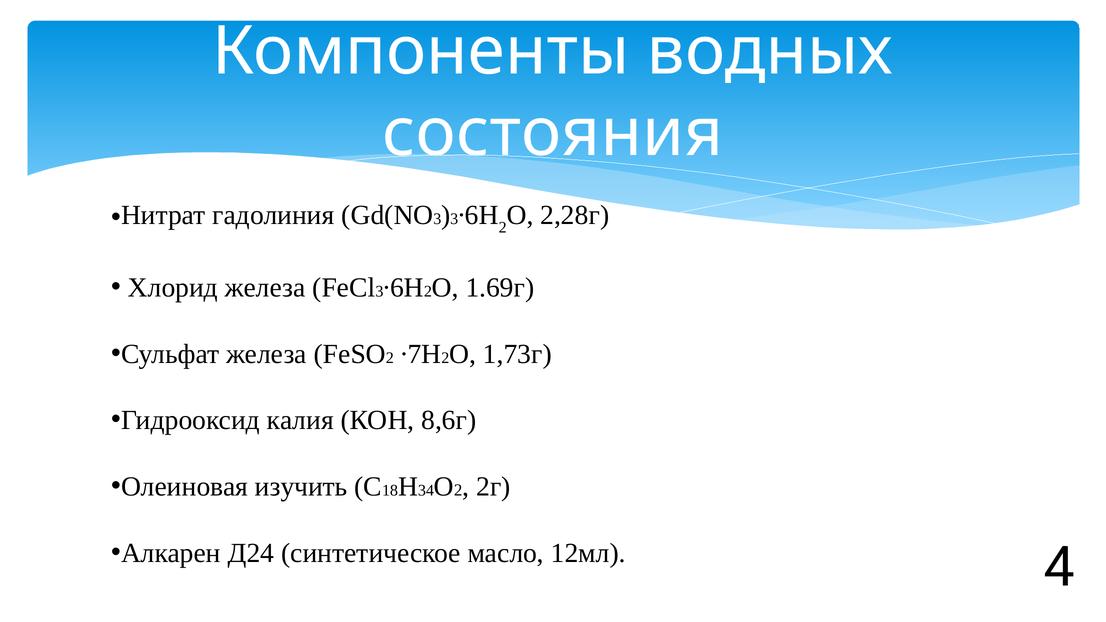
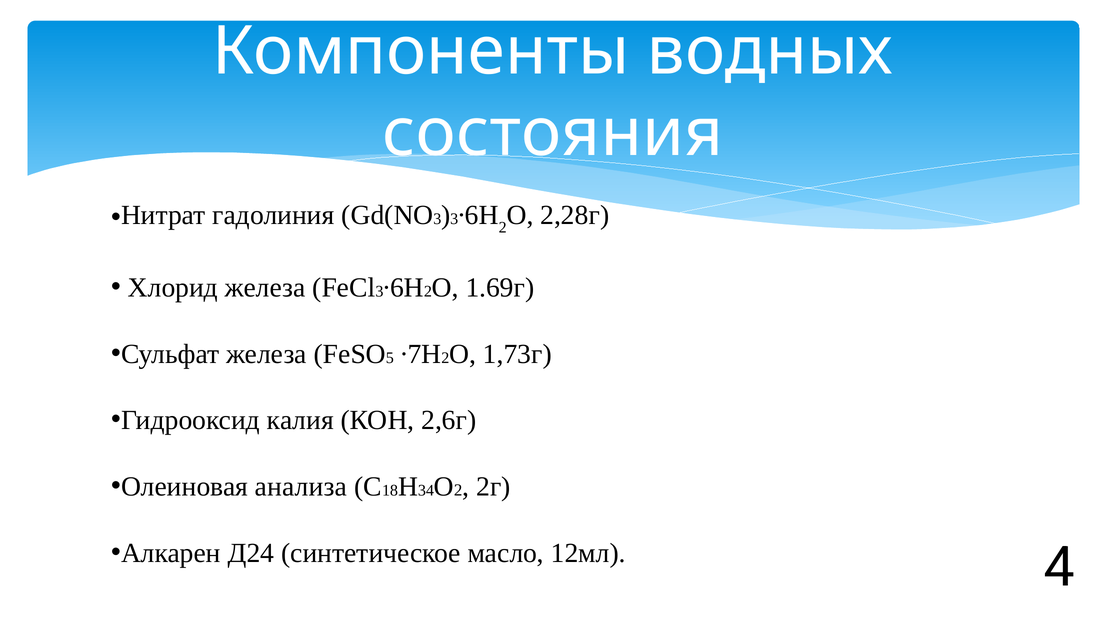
2 at (390, 358): 2 -> 5
8,6г: 8,6г -> 2,6г
изучить: изучить -> анализа
